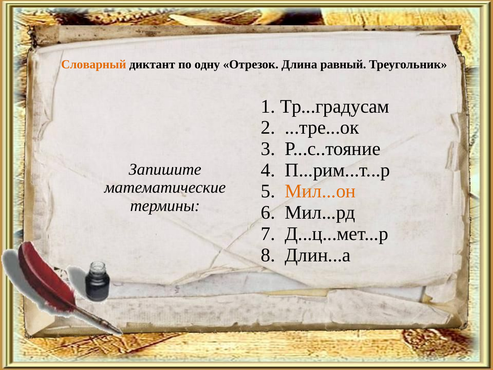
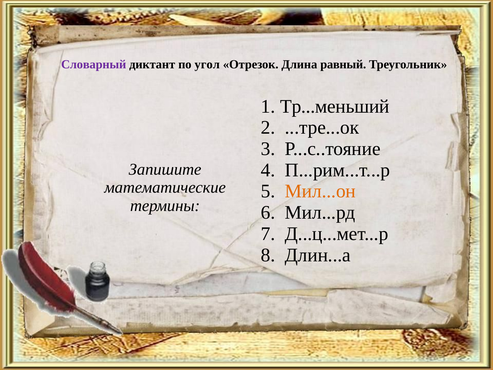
Словарный colour: orange -> purple
одну: одну -> угол
Тр...градусам: Тр...градусам -> Тр...меньший
